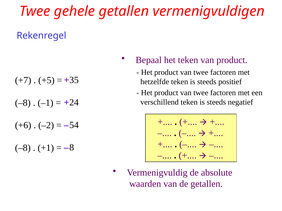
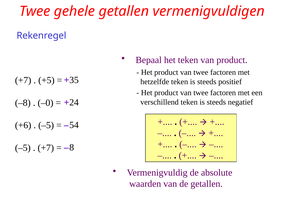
–1: –1 -> –0
–2 at (46, 126): –2 -> –5
–8 at (23, 148): –8 -> –5
+1 at (46, 148): +1 -> +7
